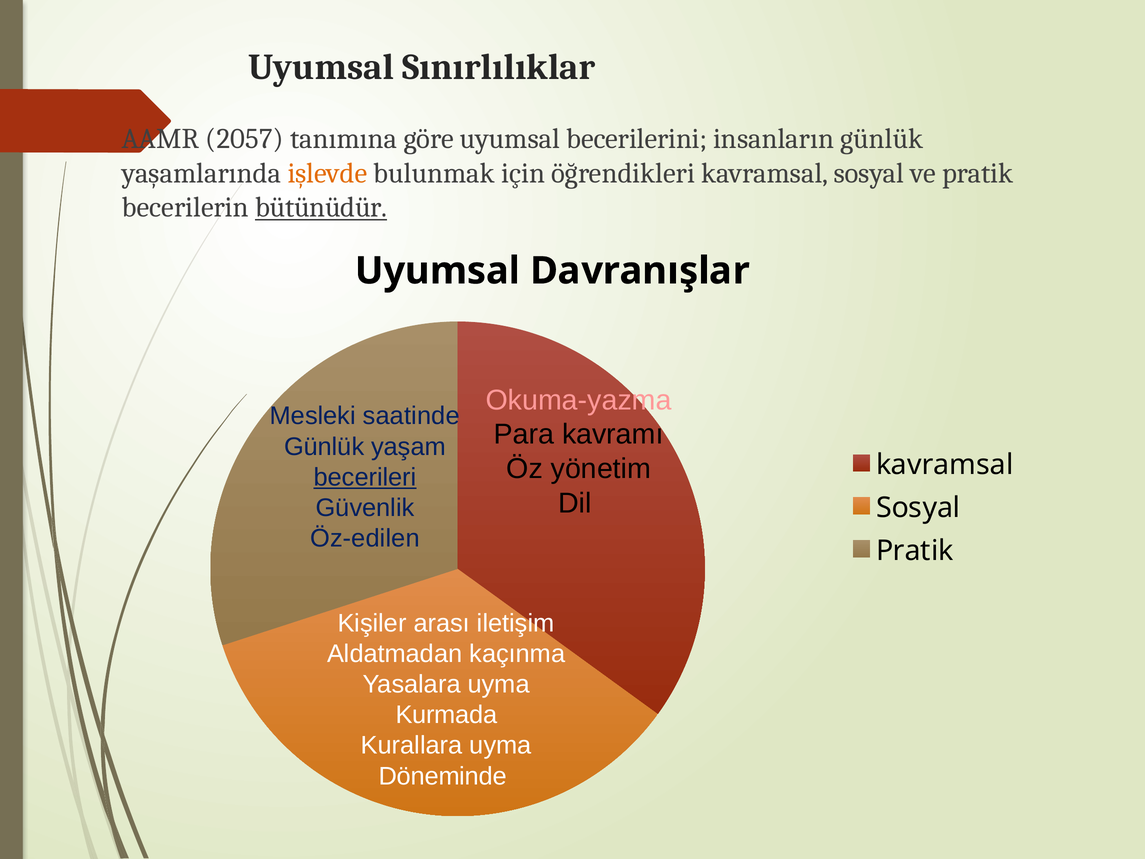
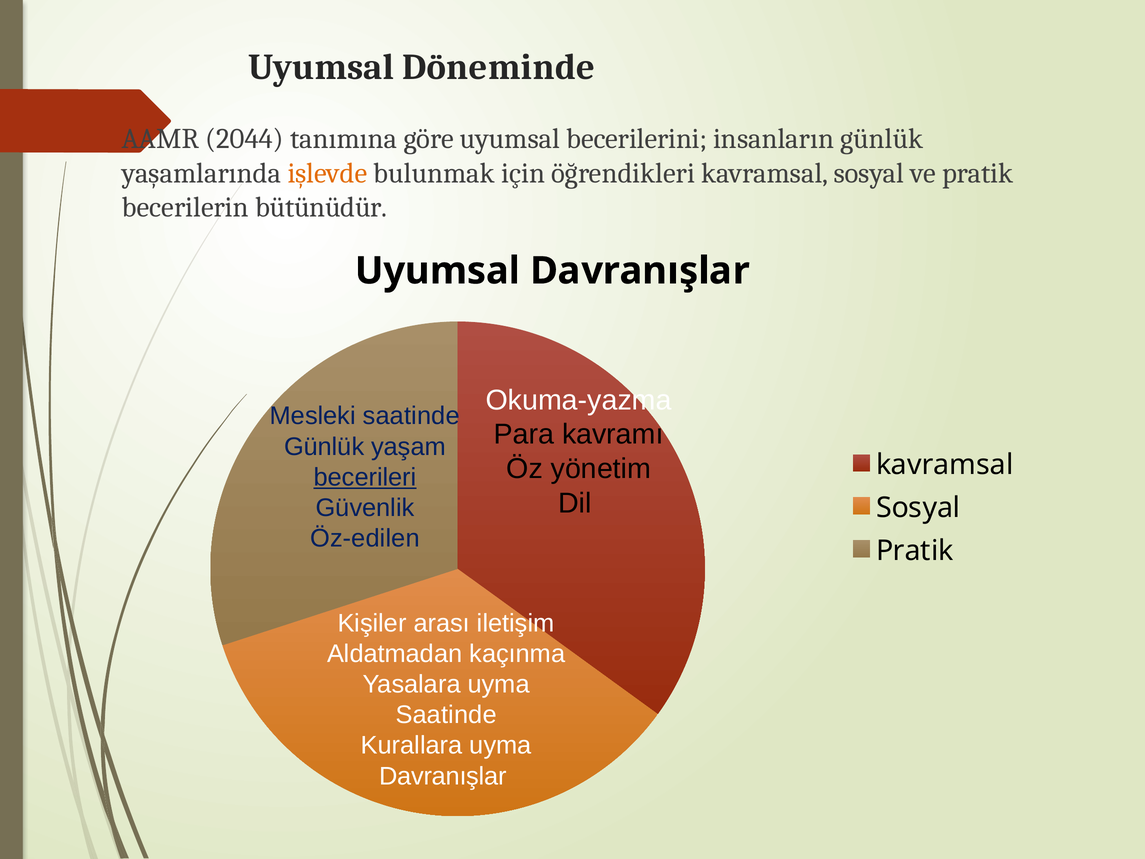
Sınırlılıklar: Sınırlılıklar -> Döneminde
2057: 2057 -> 2044
bütünüdür underline: present -> none
Okuma-yazma colour: pink -> white
Kurmada at (446, 715): Kurmada -> Saatinde
Döneminde at (443, 776): Döneminde -> Davranışlar
